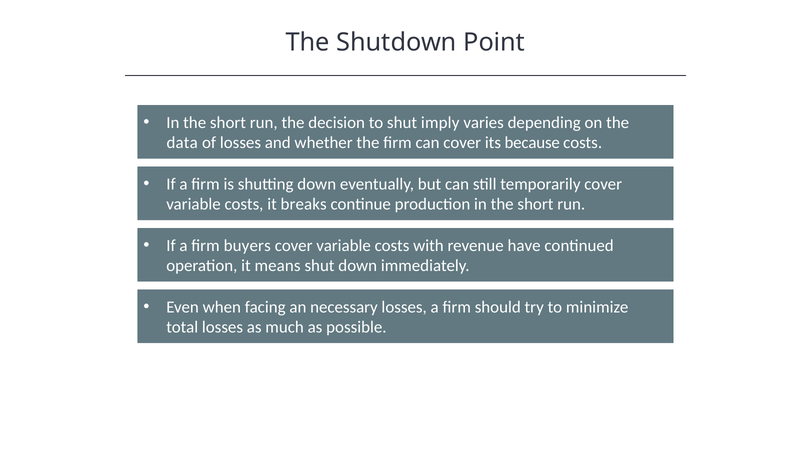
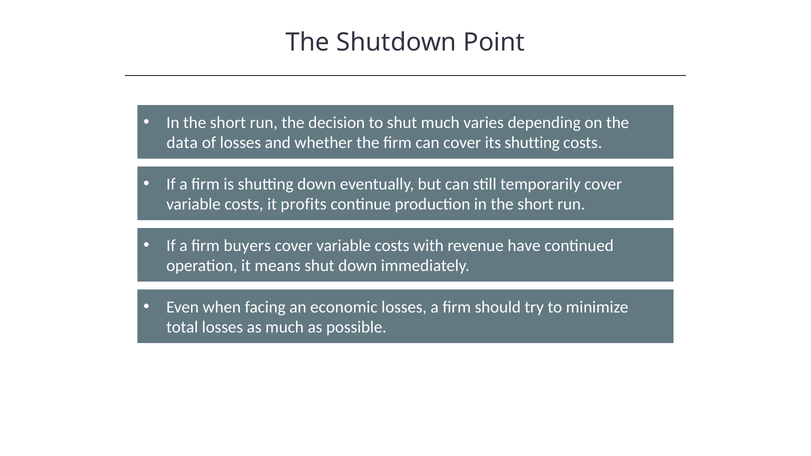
shut imply: imply -> much
its because: because -> shutting
breaks: breaks -> profits
necessary: necessary -> economic
